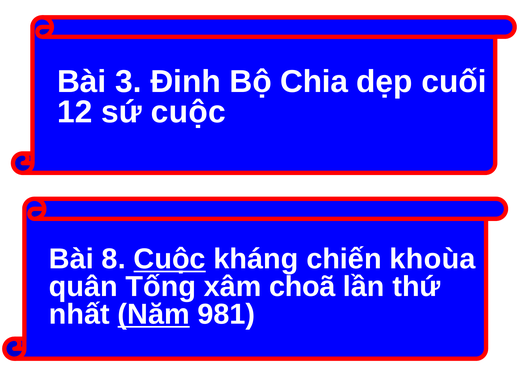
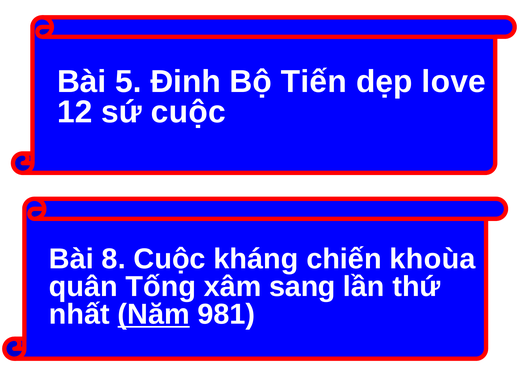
3: 3 -> 5
Chia: Chia -> Tiến
cuối: cuối -> love
Cuộc at (170, 259) underline: present -> none
choã: choã -> sang
